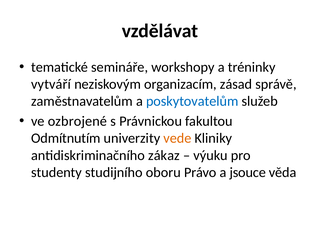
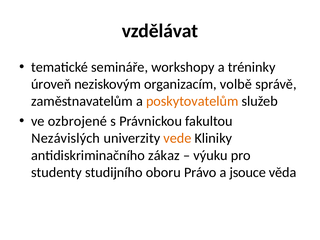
vytváří: vytváří -> úroveň
zásad: zásad -> volbě
poskytovatelům colour: blue -> orange
Odmítnutím: Odmítnutím -> Nezávislých
